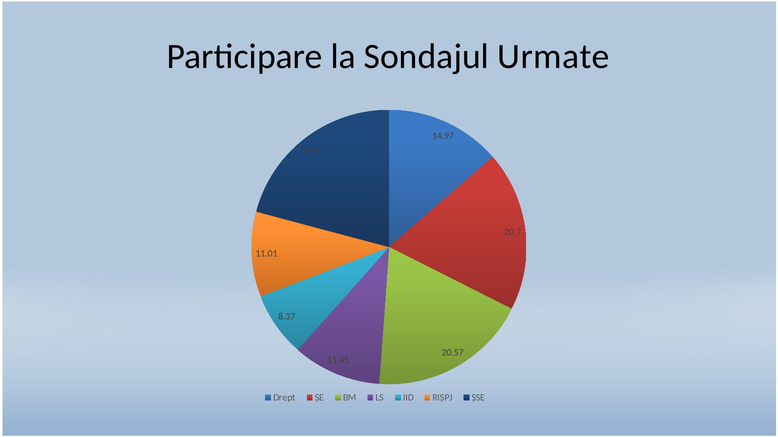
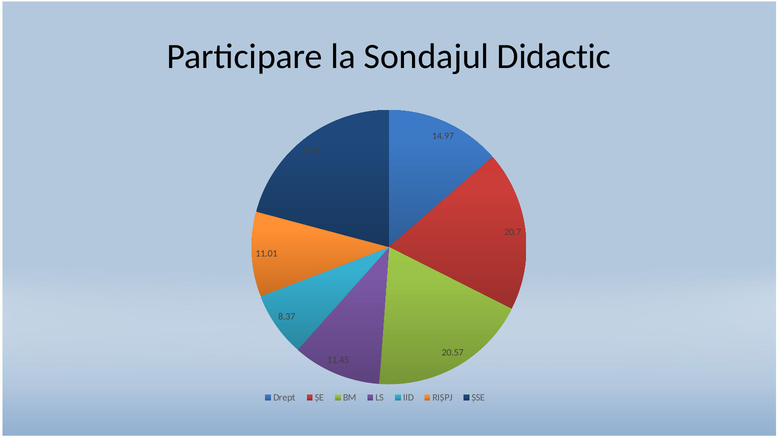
Urmate: Urmate -> Didactic
